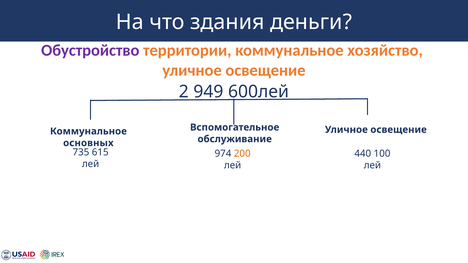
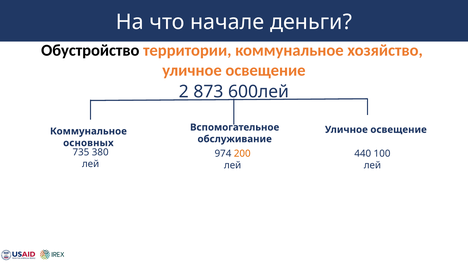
здания: здания -> начале
Обустройство colour: purple -> black
949: 949 -> 873
615: 615 -> 380
